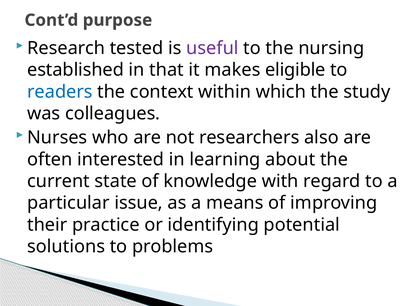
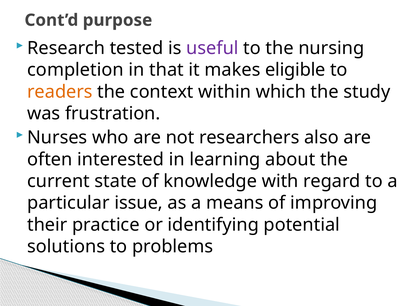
established: established -> completion
readers colour: blue -> orange
colleagues: colleagues -> frustration
